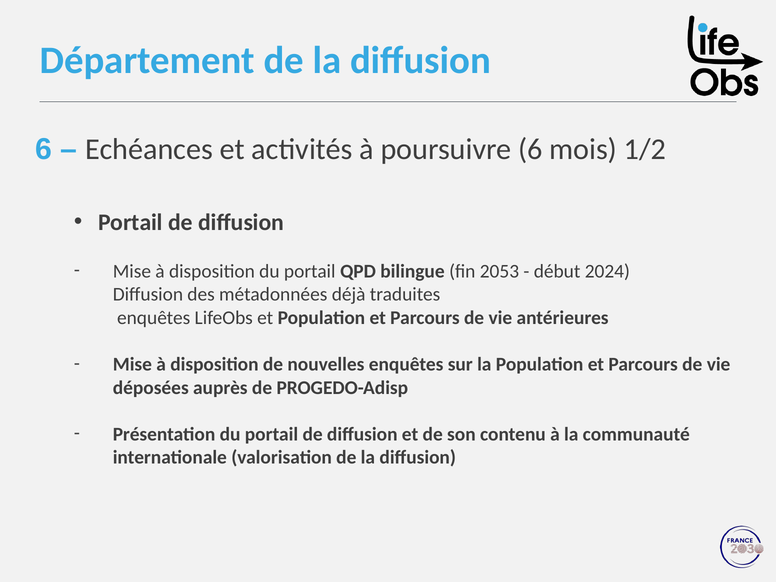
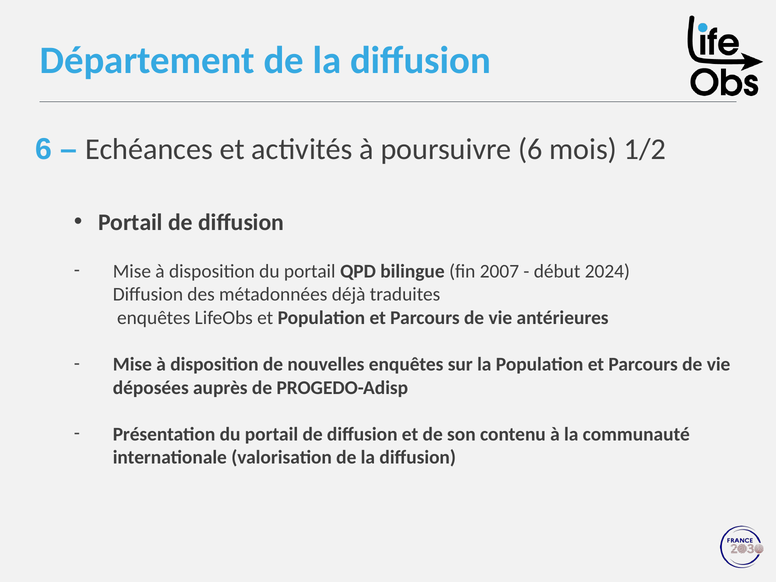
2053: 2053 -> 2007
